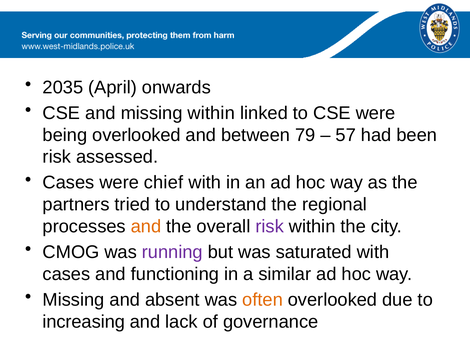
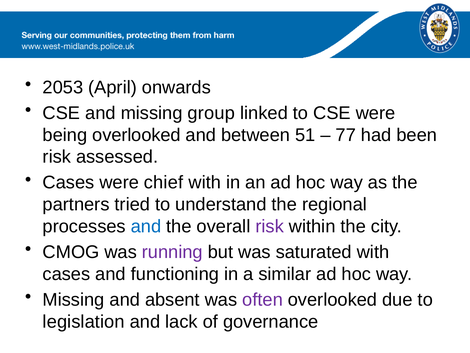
2035: 2035 -> 2053
missing within: within -> group
79: 79 -> 51
57: 57 -> 77
and at (146, 226) colour: orange -> blue
often colour: orange -> purple
increasing: increasing -> legislation
